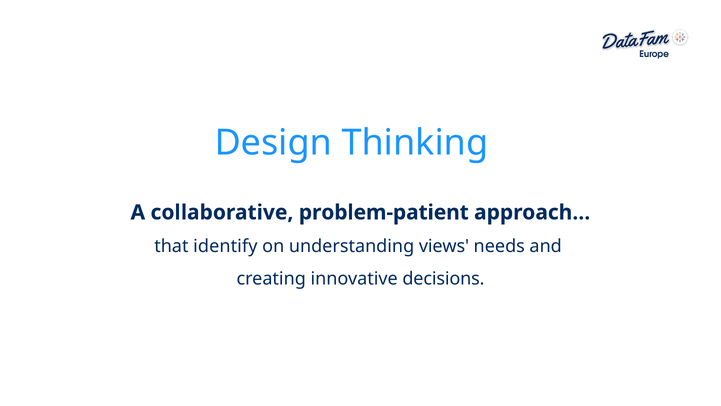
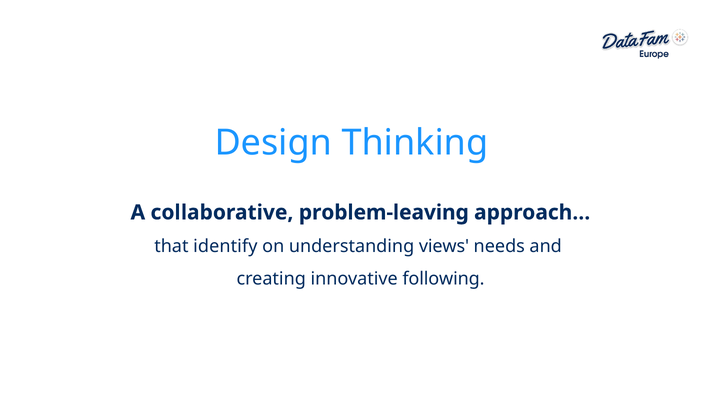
problem-patient: problem-patient -> problem-leaving
decisions: decisions -> following
